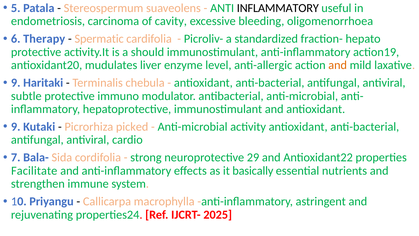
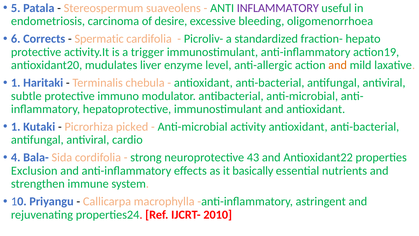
INFLAMMATORY at (278, 8) colour: black -> purple
cavity: cavity -> desire
Therapy: Therapy -> Corrects
should: should -> trigger
9 at (16, 83): 9 -> 1
9 at (16, 127): 9 -> 1
7: 7 -> 4
29: 29 -> 43
Facilitate: Facilitate -> Exclusion
2025: 2025 -> 2010
